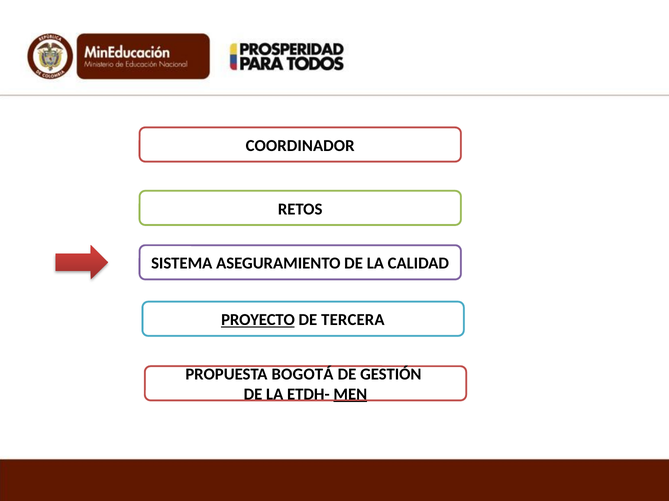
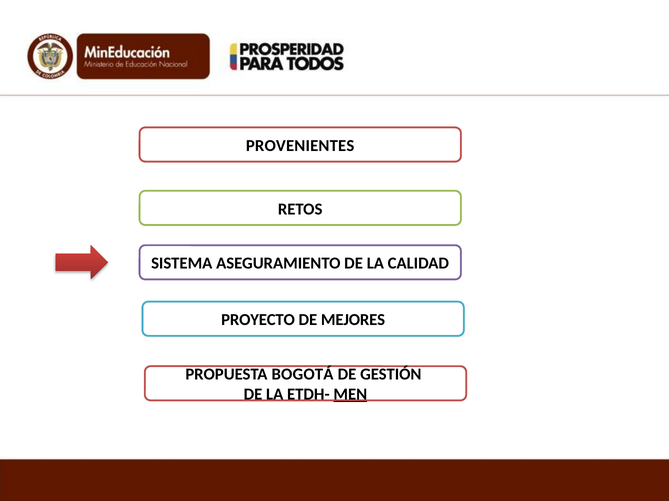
COORDINADOR: COORDINADOR -> PROVENIENTES
PROYECTO underline: present -> none
TERCERA: TERCERA -> MEJORES
